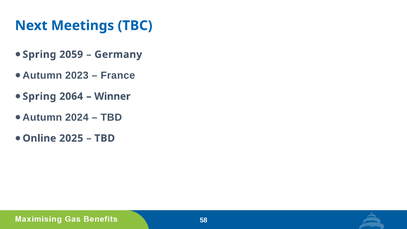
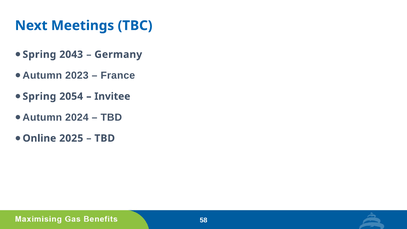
2059: 2059 -> 2043
2064: 2064 -> 2054
Winner: Winner -> Invitee
